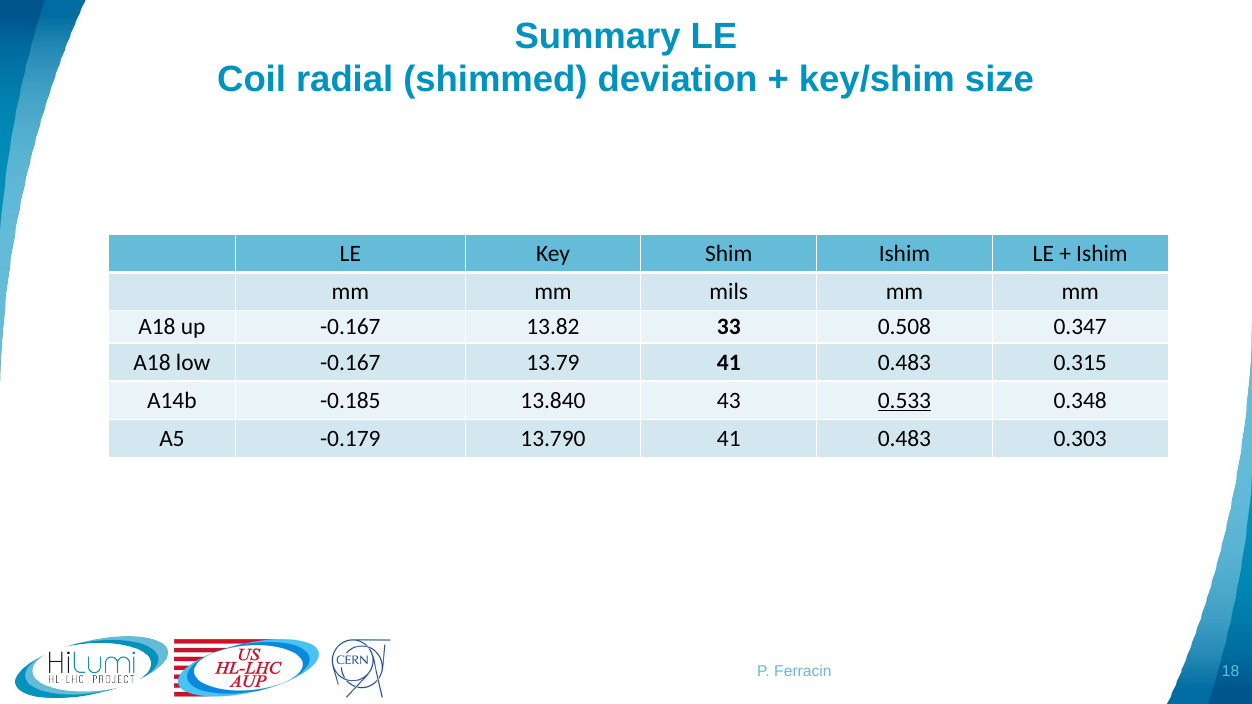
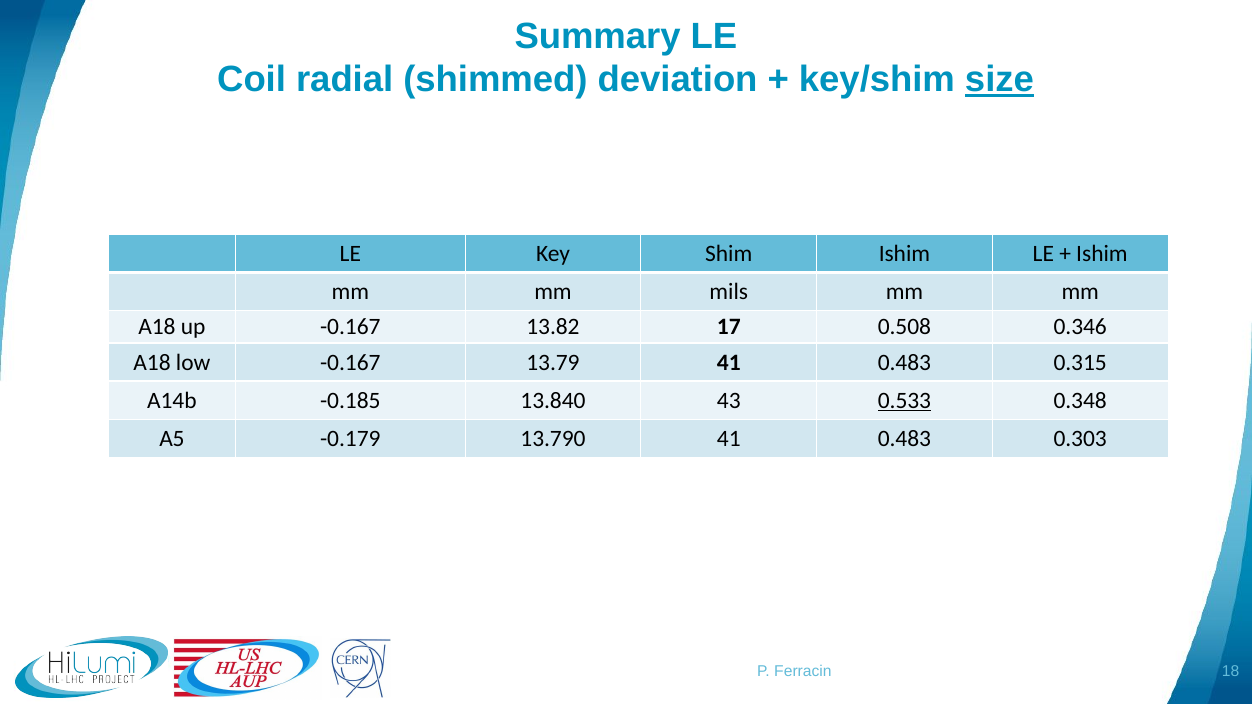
size underline: none -> present
33: 33 -> 17
0.347: 0.347 -> 0.346
